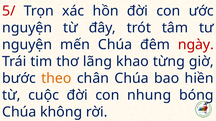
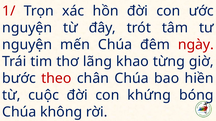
5/: 5/ -> 1/
theo colour: orange -> red
nhung: nhung -> khứng
